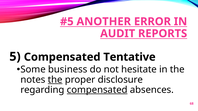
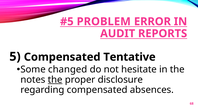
ANOTHER: ANOTHER -> PROBLEM
business: business -> changed
compensated at (97, 90) underline: present -> none
